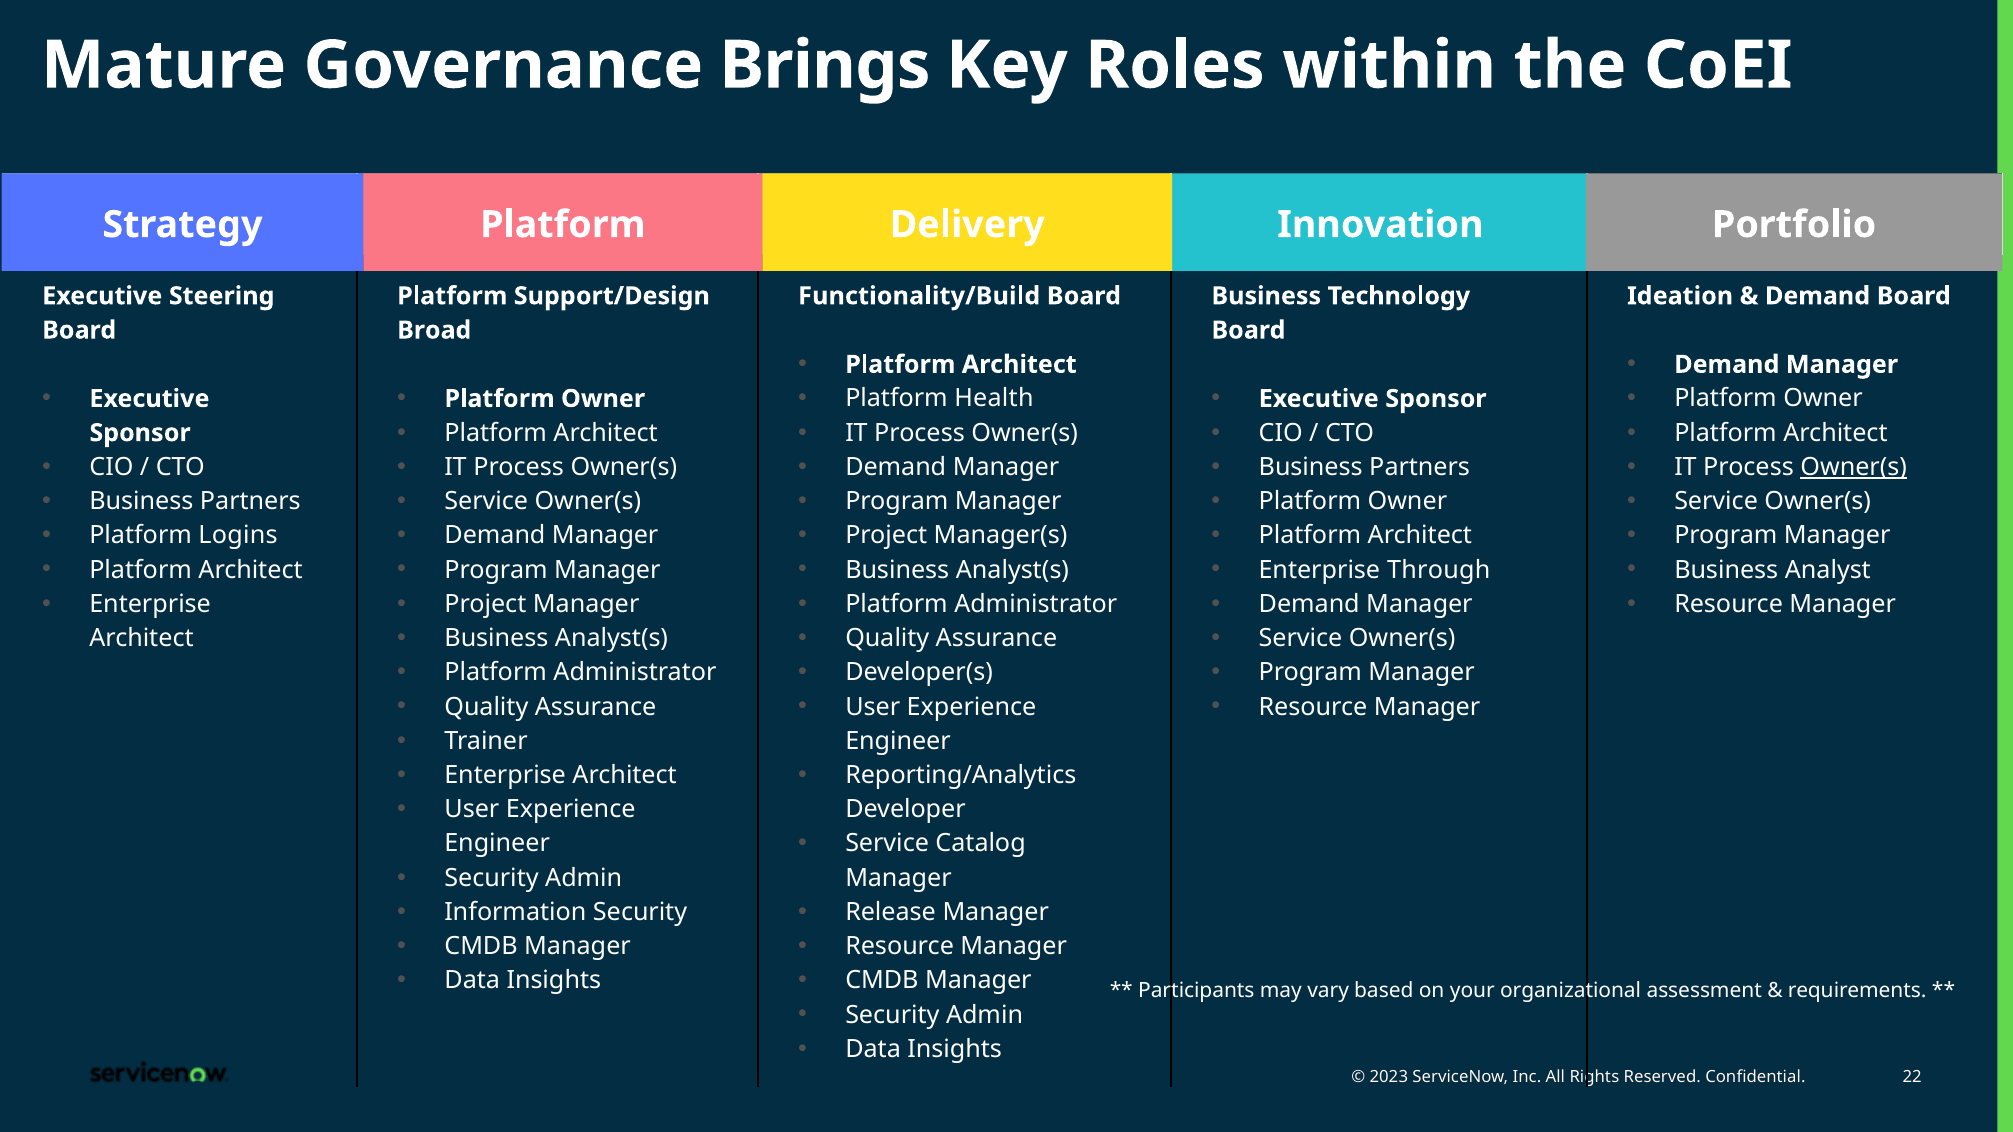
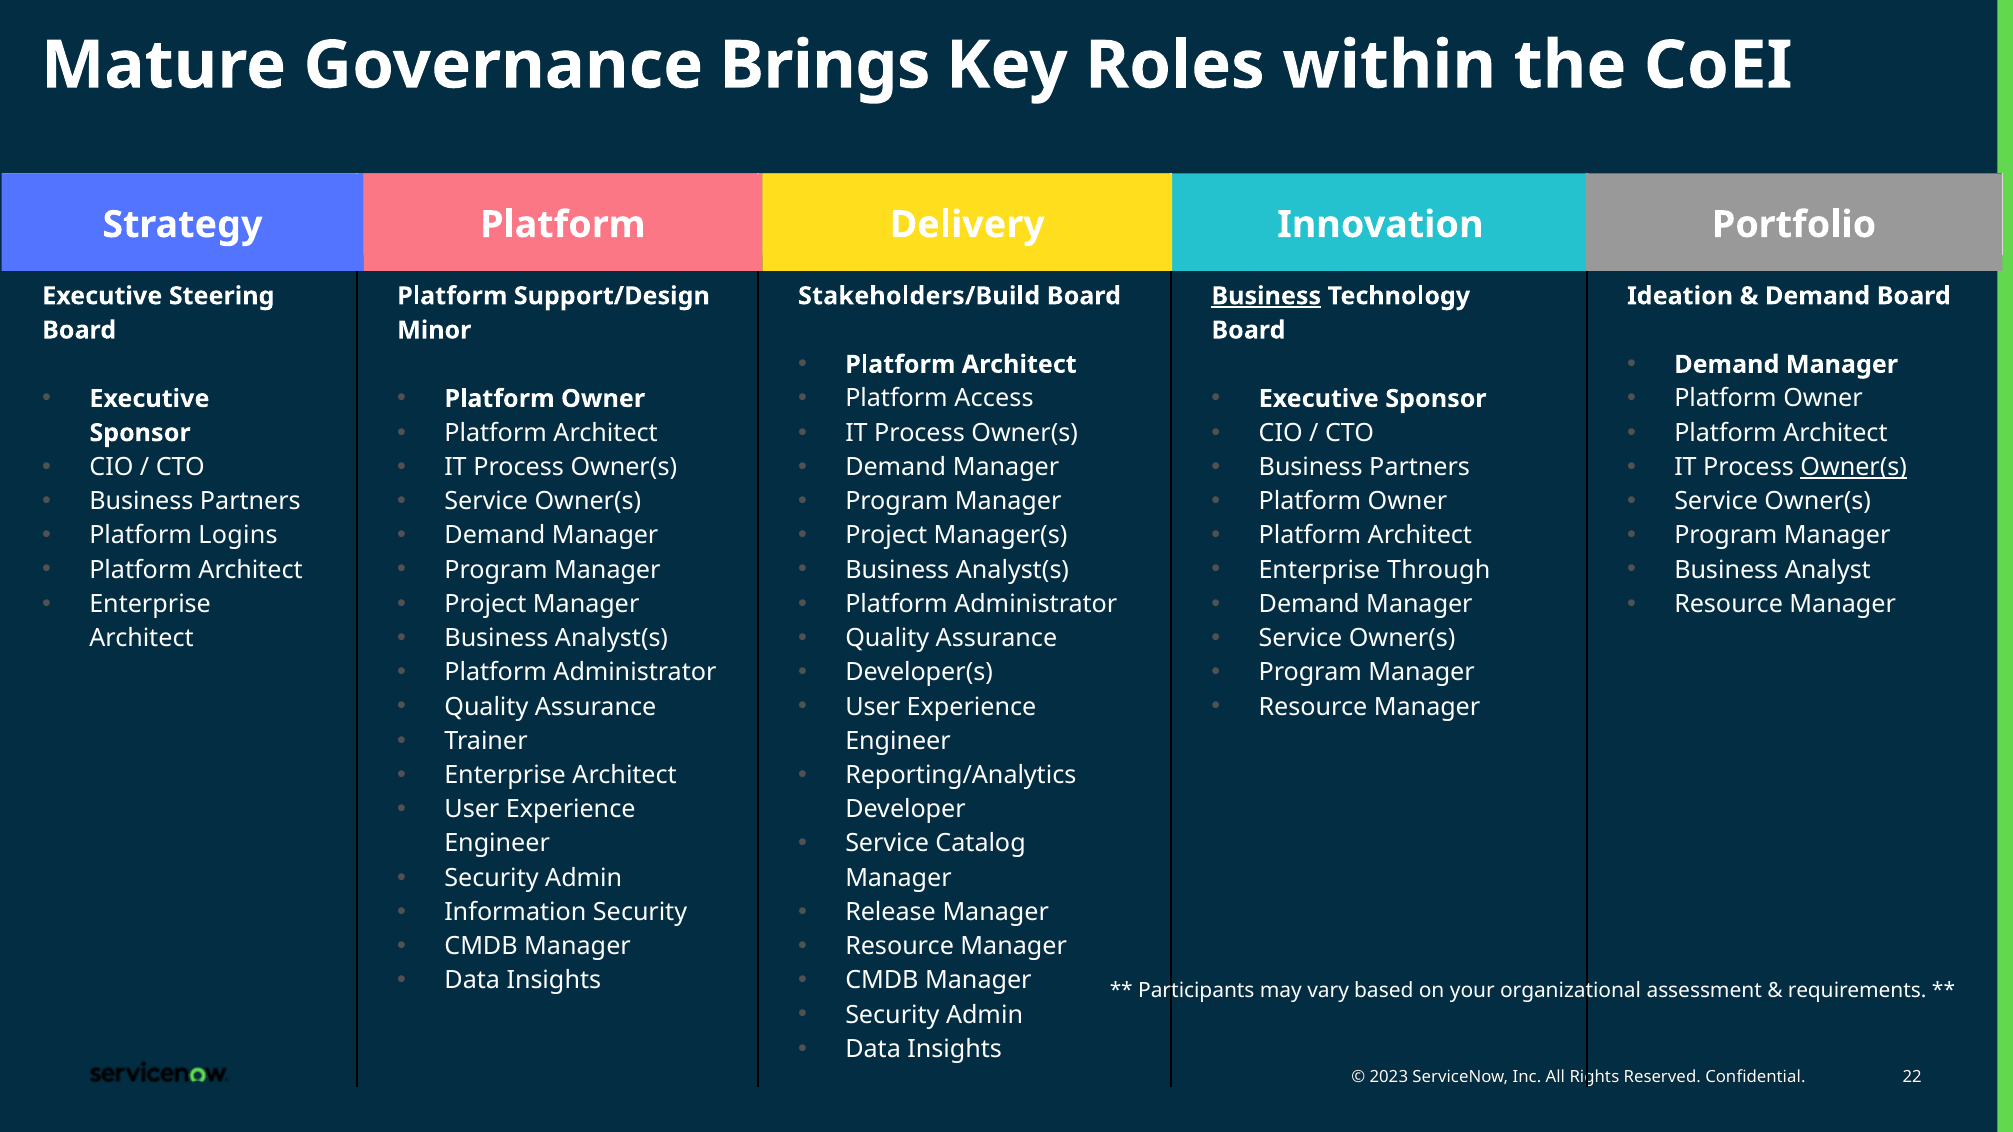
Functionality/Build: Functionality/Build -> Stakeholders/Build
Business at (1266, 296) underline: none -> present
Broad: Broad -> Minor
Health: Health -> Access
